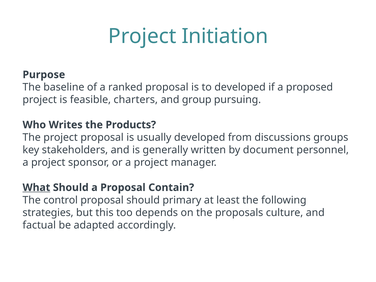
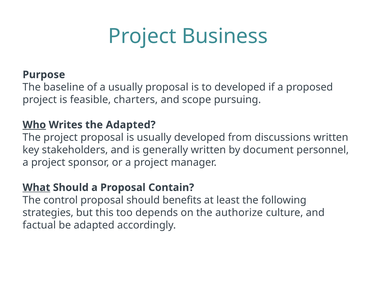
Initiation: Initiation -> Business
a ranked: ranked -> usually
group: group -> scope
Who underline: none -> present
the Products: Products -> Adapted
discussions groups: groups -> written
primary: primary -> benefits
proposals: proposals -> authorize
